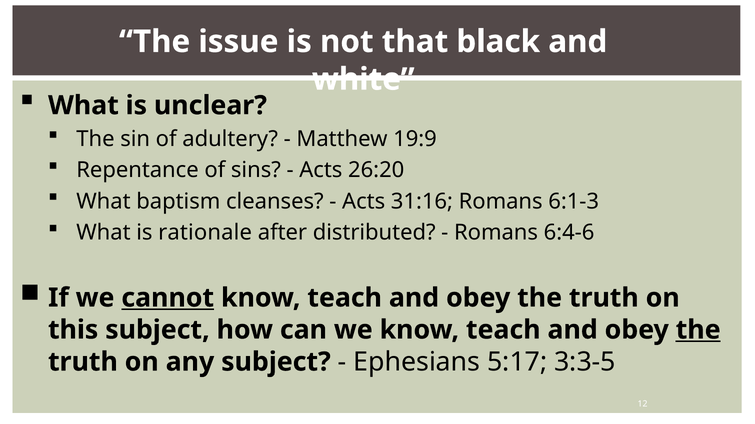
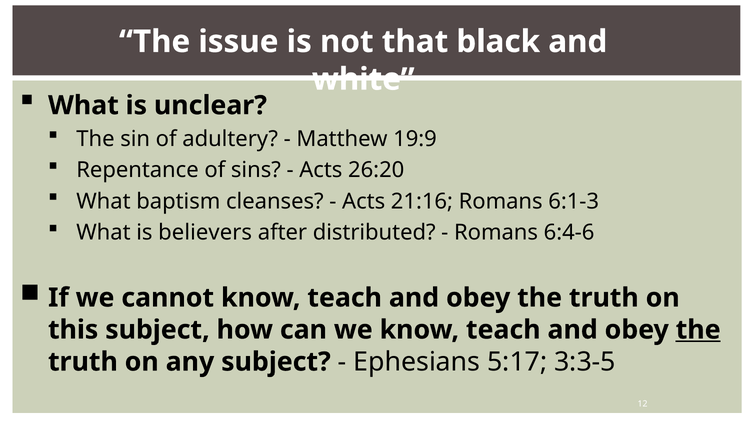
31:16: 31:16 -> 21:16
rationale: rationale -> believers
cannot underline: present -> none
